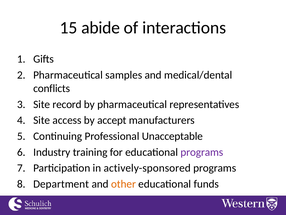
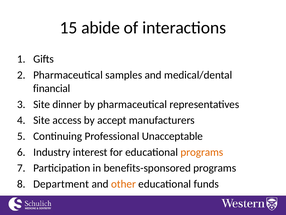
conflicts: conflicts -> financial
record: record -> dinner
training: training -> interest
programs at (202, 152) colour: purple -> orange
actively-sponsored: actively-sponsored -> benefits-sponsored
